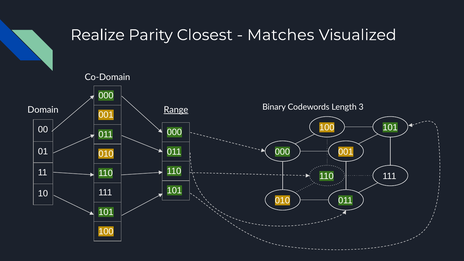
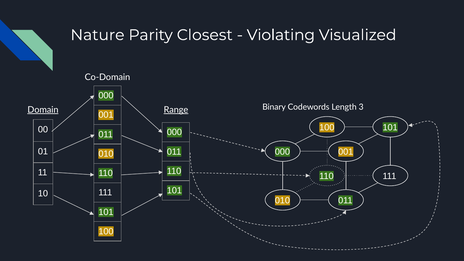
Realize: Realize -> Nature
Matches: Matches -> Violating
Domain underline: none -> present
